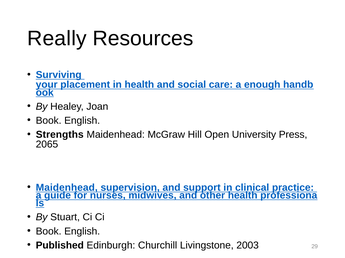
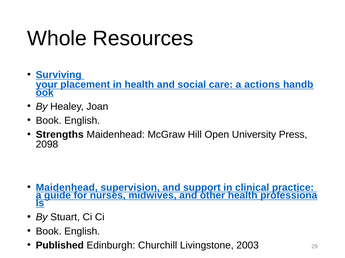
Really: Really -> Whole
enough: enough -> actions
2065: 2065 -> 2098
